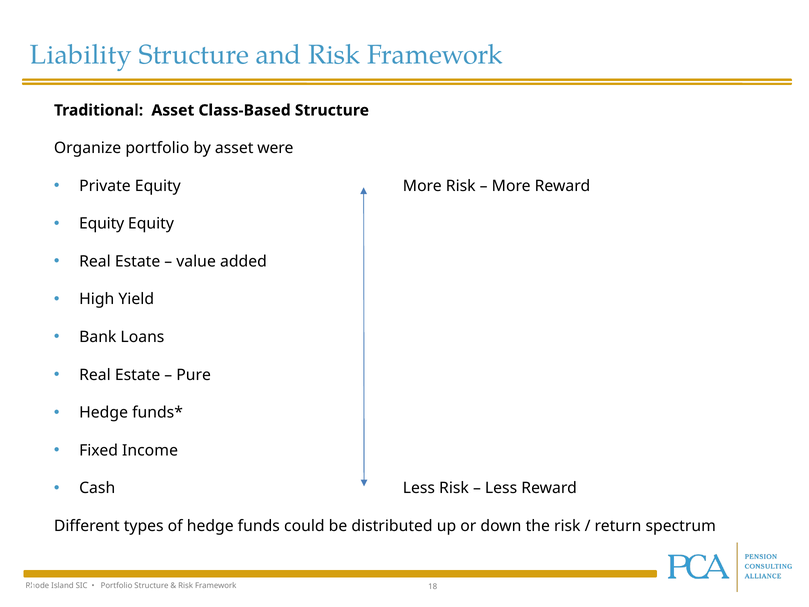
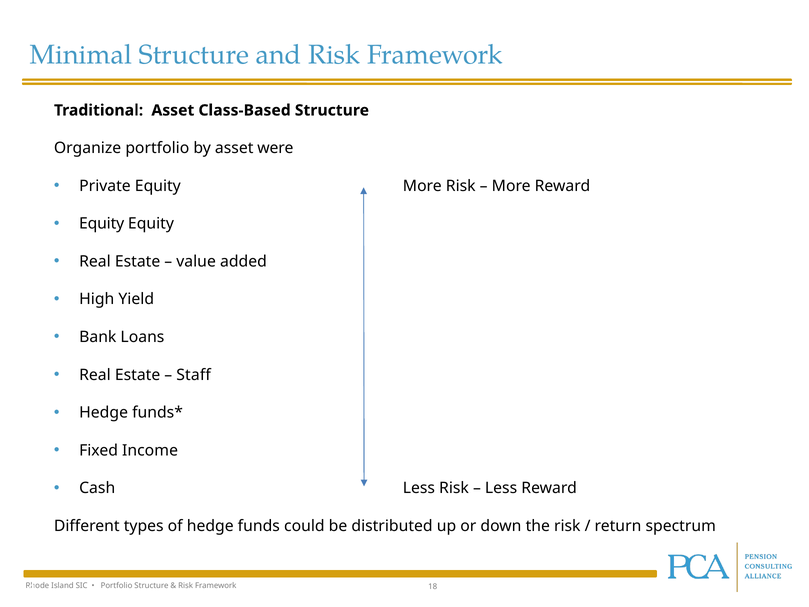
Liability: Liability -> Minimal
Pure: Pure -> Staff
